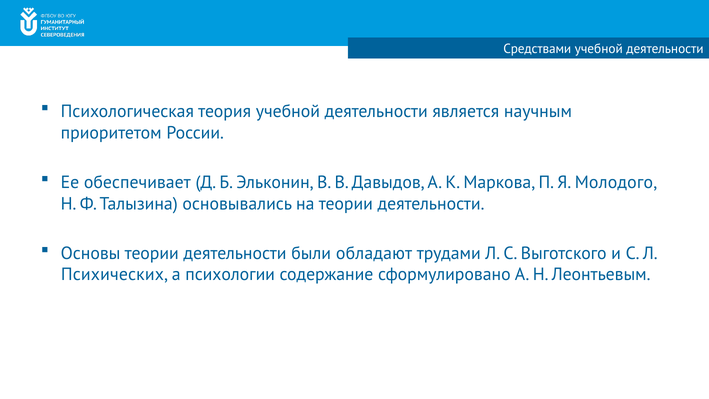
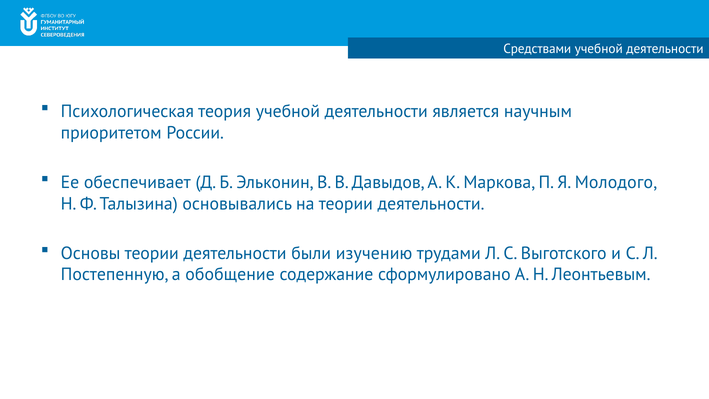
обладают: обладают -> изучению
Психических: Психических -> Постепенную
психологии: психологии -> обобщение
